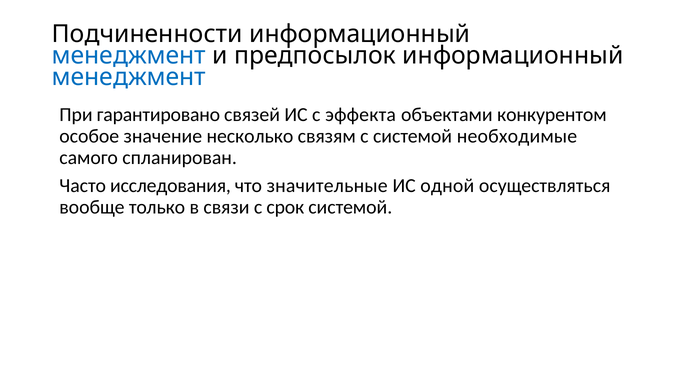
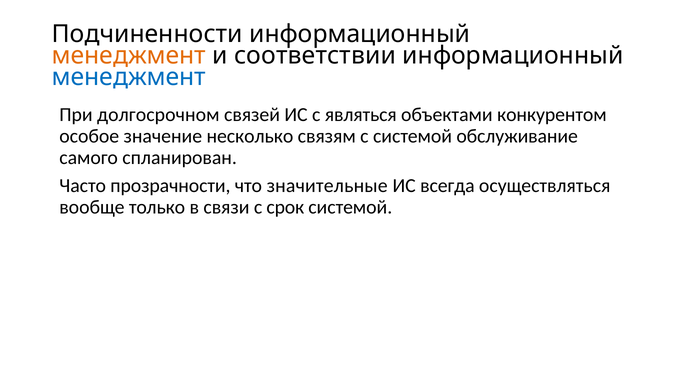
менеджмент at (129, 55) colour: blue -> orange
предпосылок: предпосылок -> соответствии
гарантировано: гарантировано -> долгосрочном
эффекта: эффекта -> являться
необходимые: необходимые -> обслуживание
исследования: исследования -> прозрачности
одной: одной -> всегда
